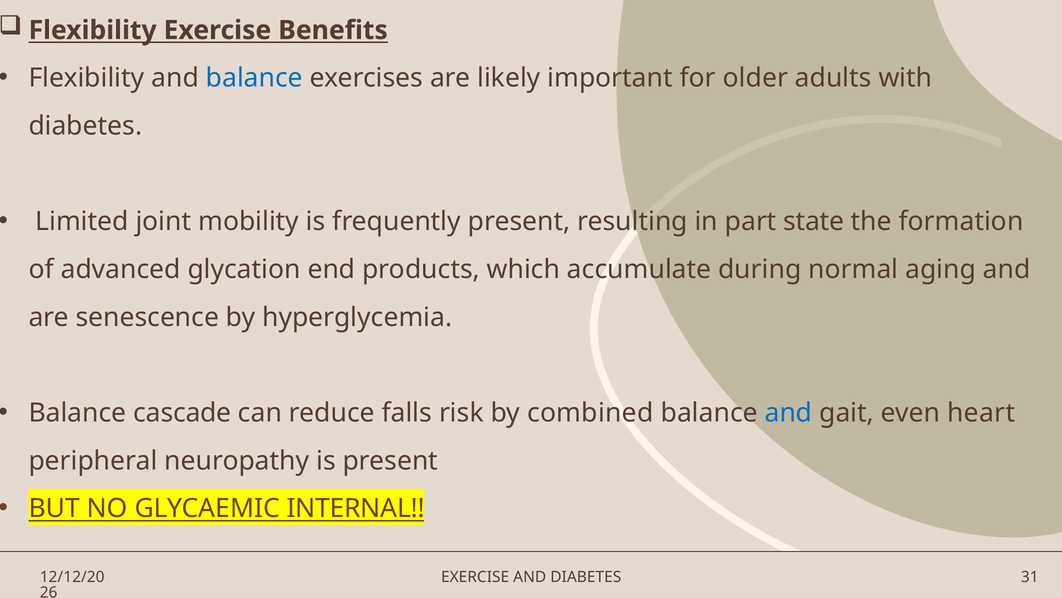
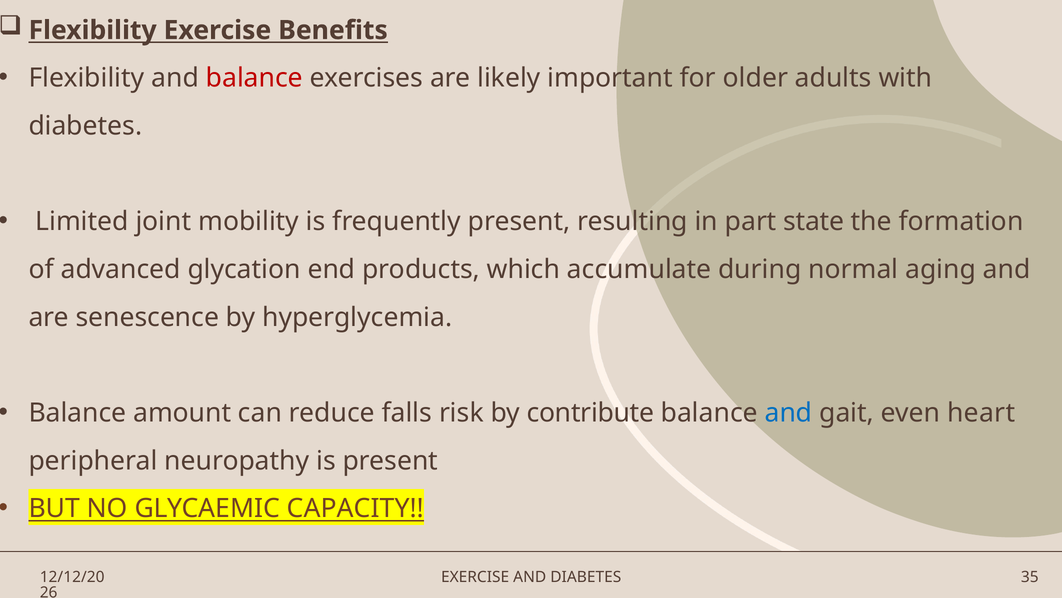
balance at (254, 78) colour: blue -> red
cascade: cascade -> amount
combined: combined -> contribute
INTERNAL: INTERNAL -> CAPACITY
31: 31 -> 35
